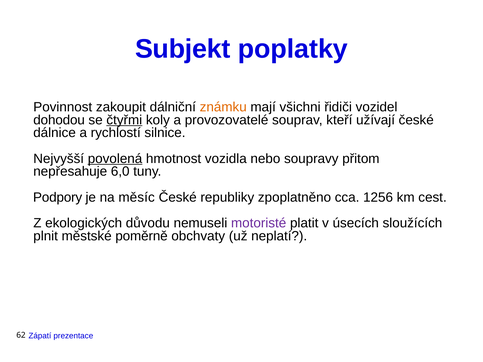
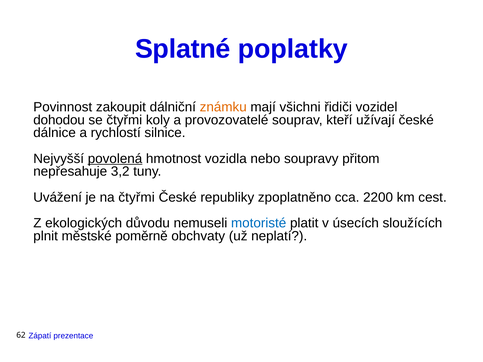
Subjekt: Subjekt -> Splatné
čtyřmi at (124, 120) underline: present -> none
6,0: 6,0 -> 3,2
Podpory: Podpory -> Uvážení
na měsíc: měsíc -> čtyřmi
1256: 1256 -> 2200
motoristé colour: purple -> blue
